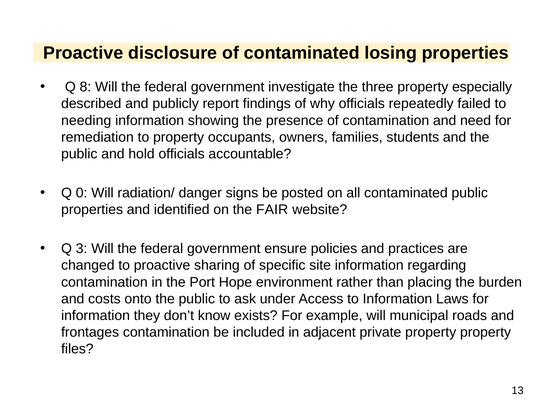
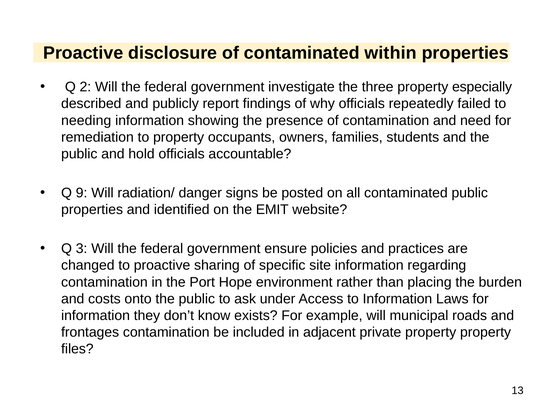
losing: losing -> within
8: 8 -> 2
0: 0 -> 9
FAIR: FAIR -> EMIT
